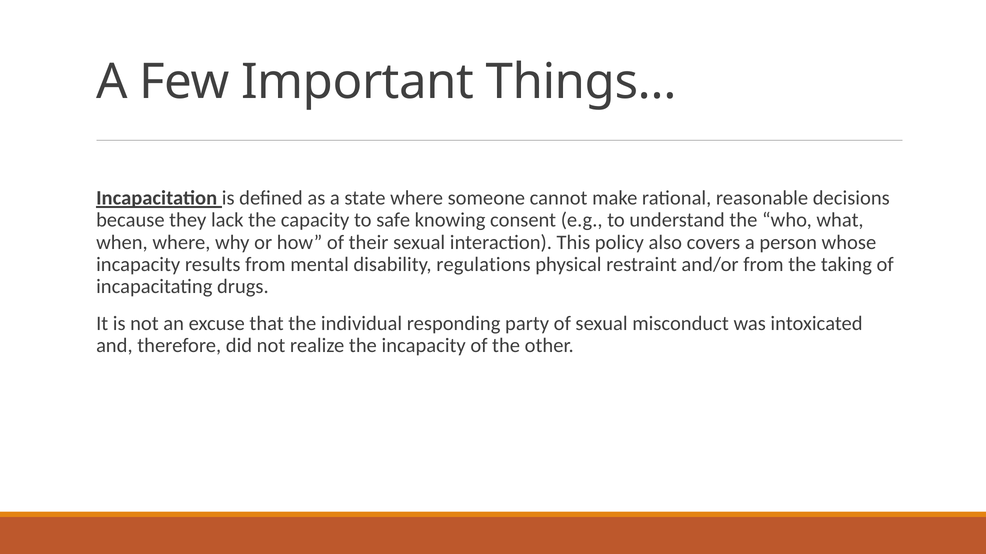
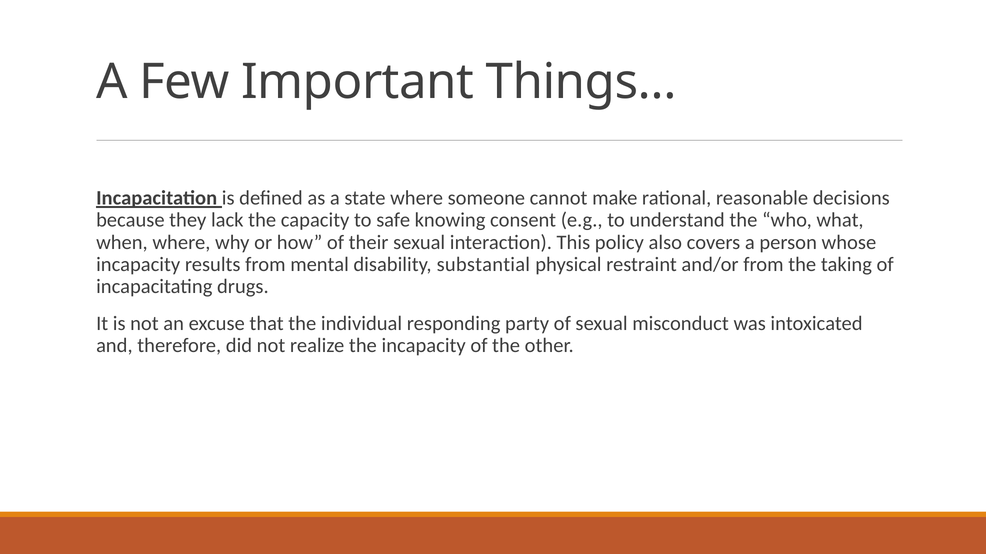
regulations: regulations -> substantial
